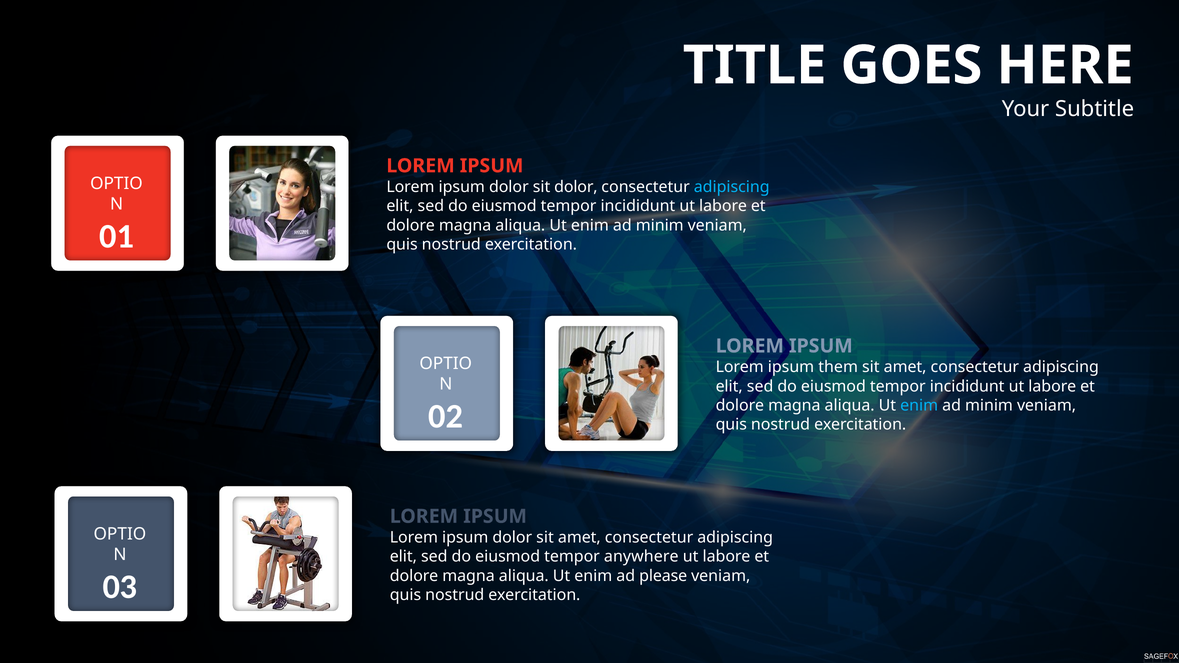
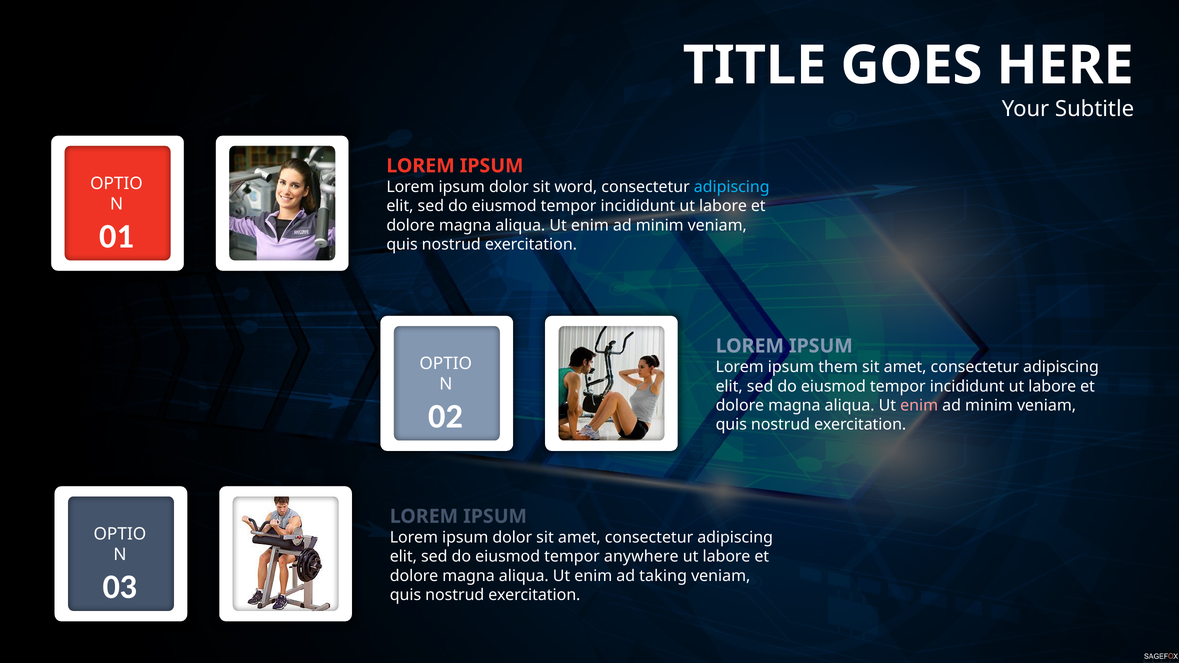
sit dolor: dolor -> word
enim at (919, 406) colour: light blue -> pink
please: please -> taking
